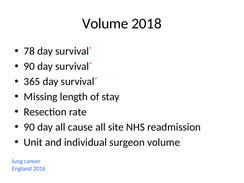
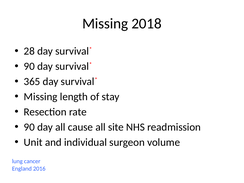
Volume at (105, 24): Volume -> Missing
78: 78 -> 28
